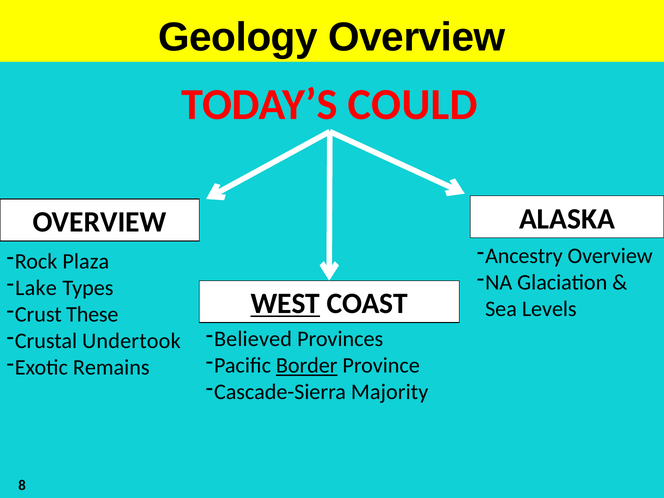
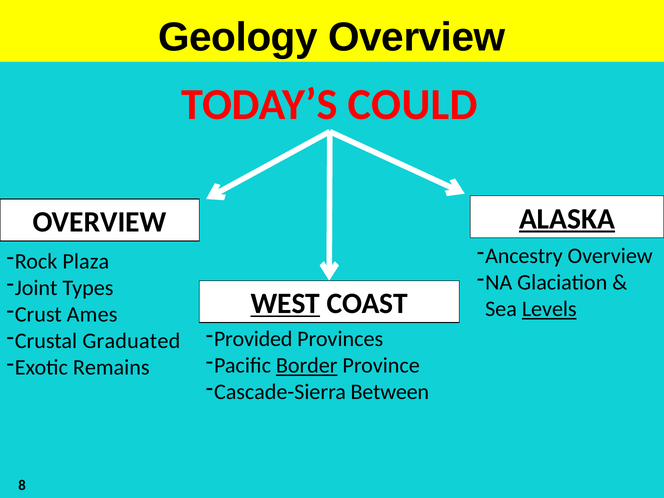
ALASKA underline: none -> present
Lake: Lake -> Joint
Levels underline: none -> present
These: These -> Ames
Believed: Believed -> Provided
Undertook: Undertook -> Graduated
Majority: Majority -> Between
